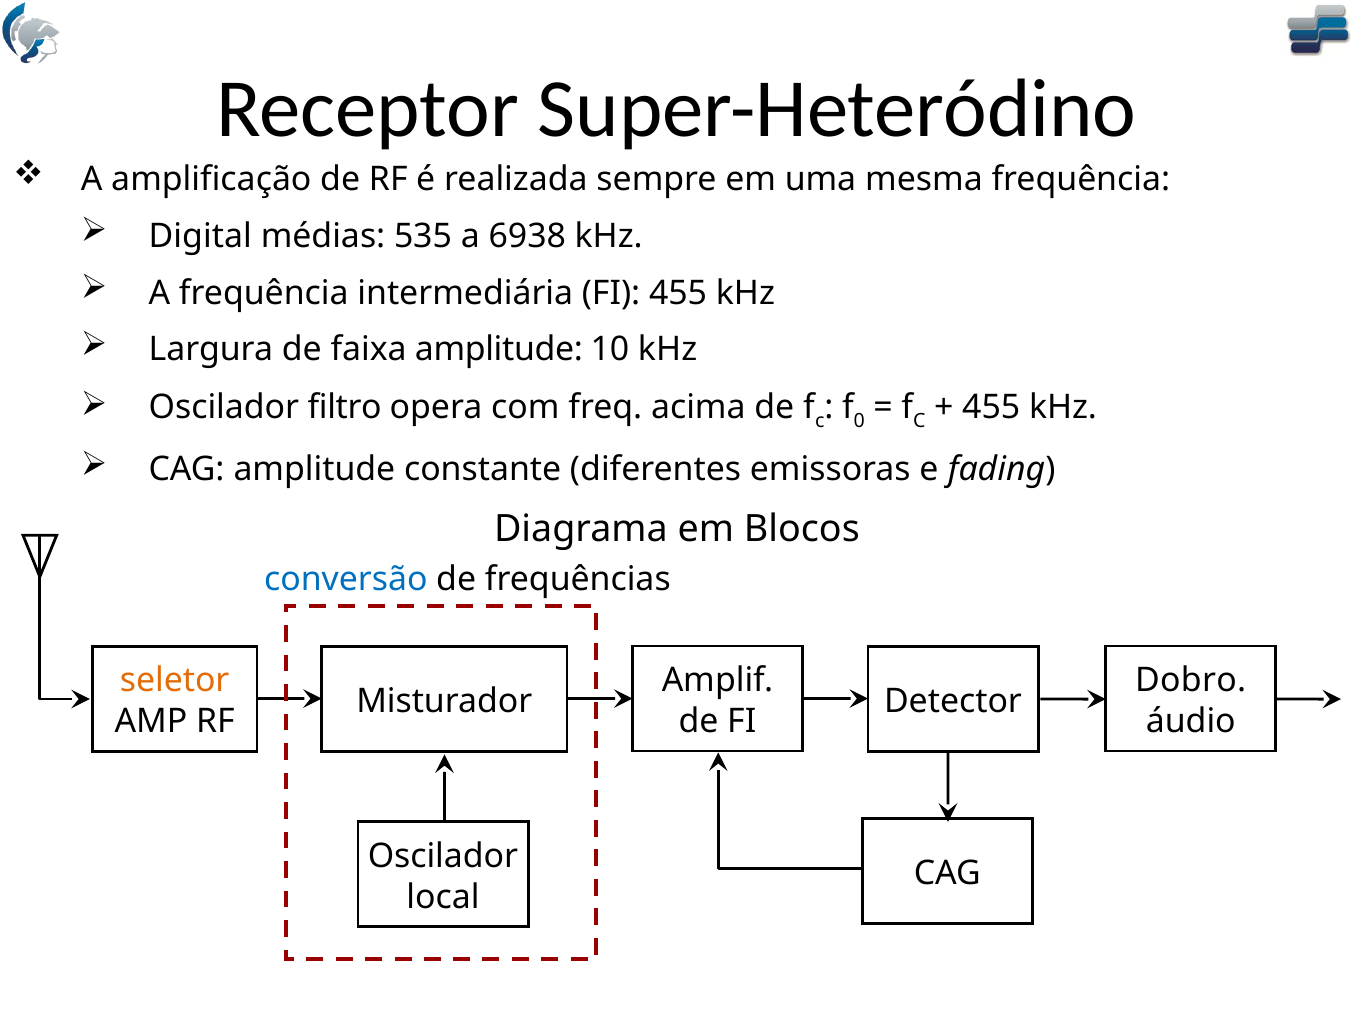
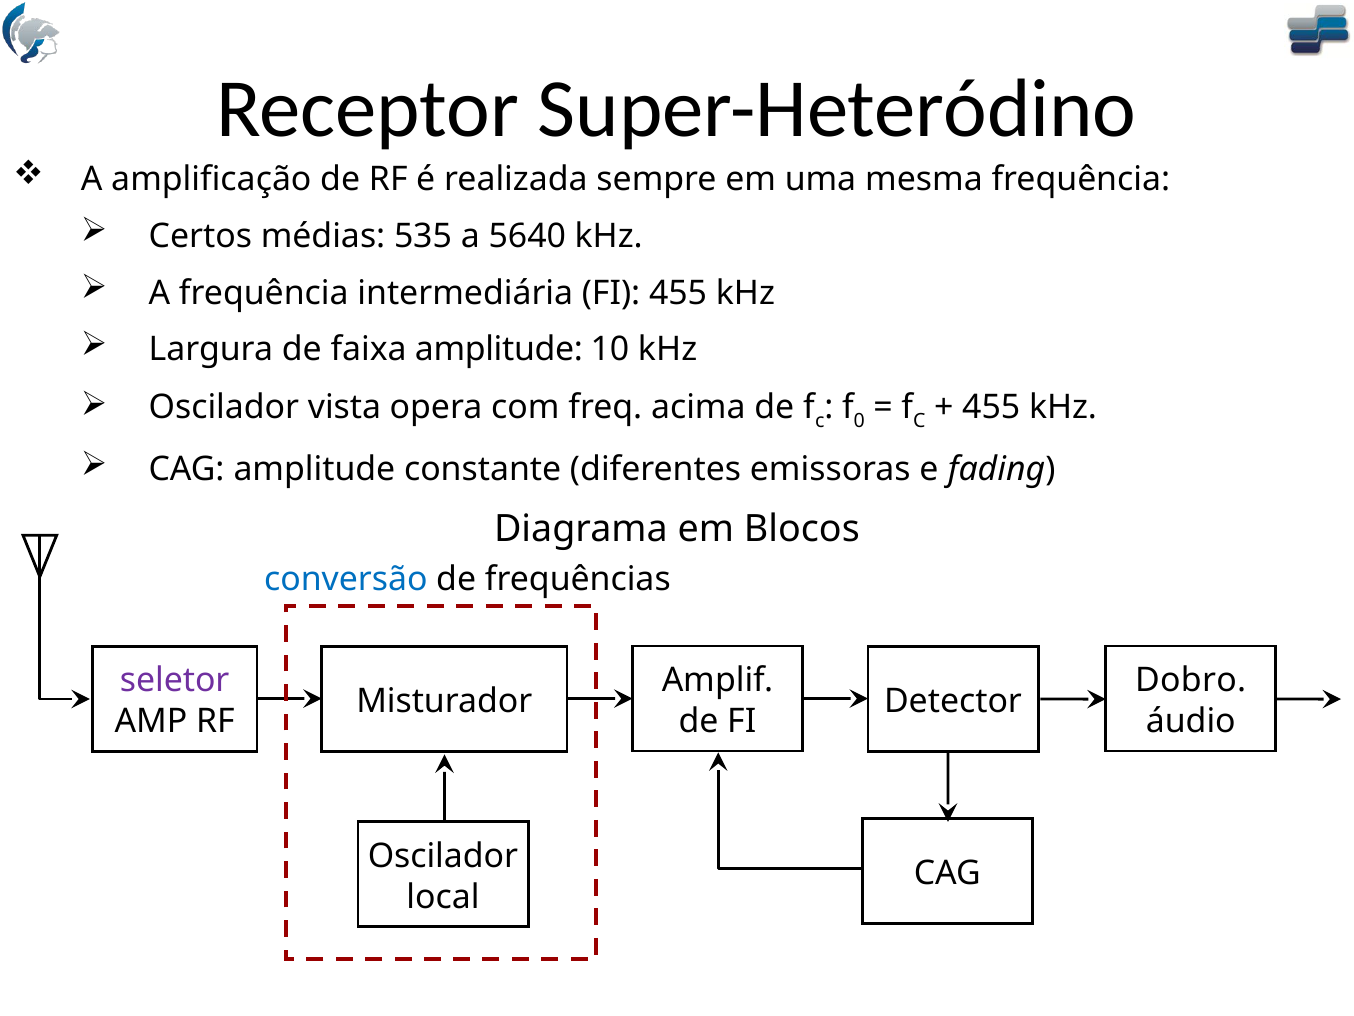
Digital: Digital -> Certos
6938: 6938 -> 5640
filtro: filtro -> vista
seletor colour: orange -> purple
